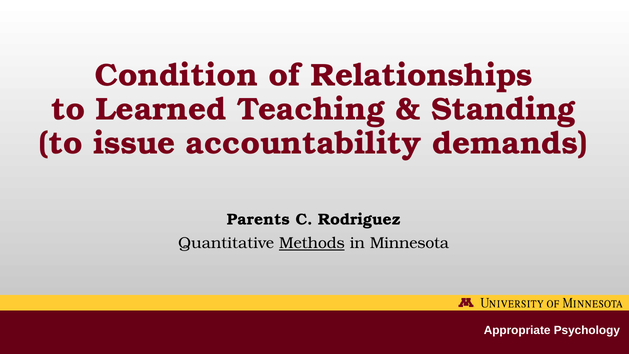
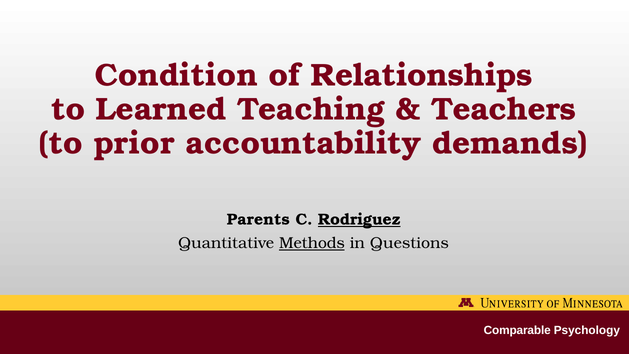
Standing: Standing -> Teachers
issue: issue -> prior
Rodriguez underline: none -> present
Minnesota: Minnesota -> Questions
Appropriate: Appropriate -> Comparable
